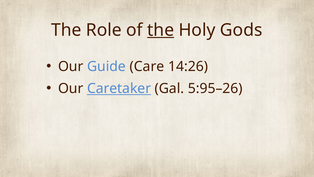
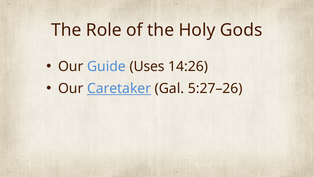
the at (161, 30) underline: present -> none
Care: Care -> Uses
5:95–26: 5:95–26 -> 5:27–26
